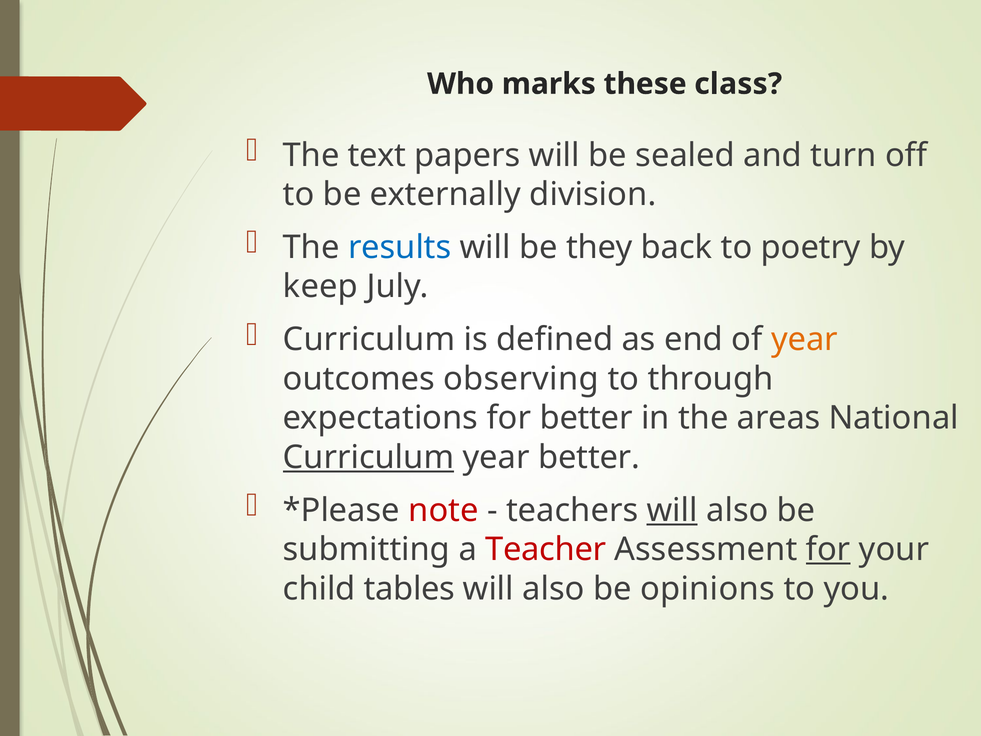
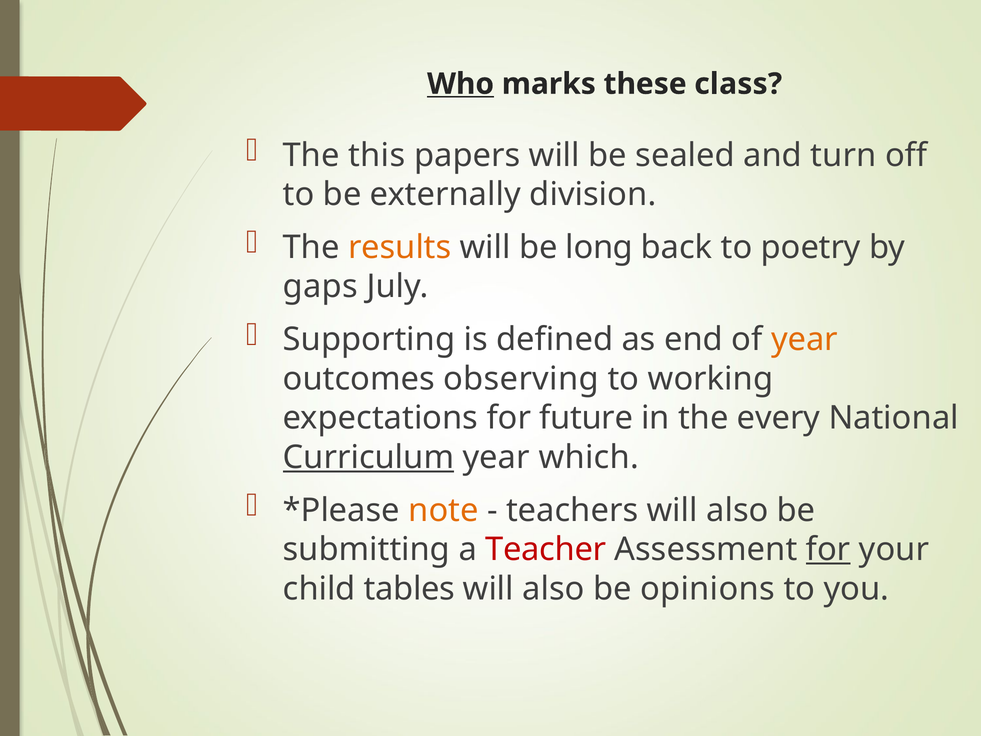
Who underline: none -> present
text: text -> this
results colour: blue -> orange
they: they -> long
keep: keep -> gaps
Curriculum at (369, 339): Curriculum -> Supporting
through: through -> working
for better: better -> future
areas: areas -> every
year better: better -> which
note colour: red -> orange
will at (672, 510) underline: present -> none
